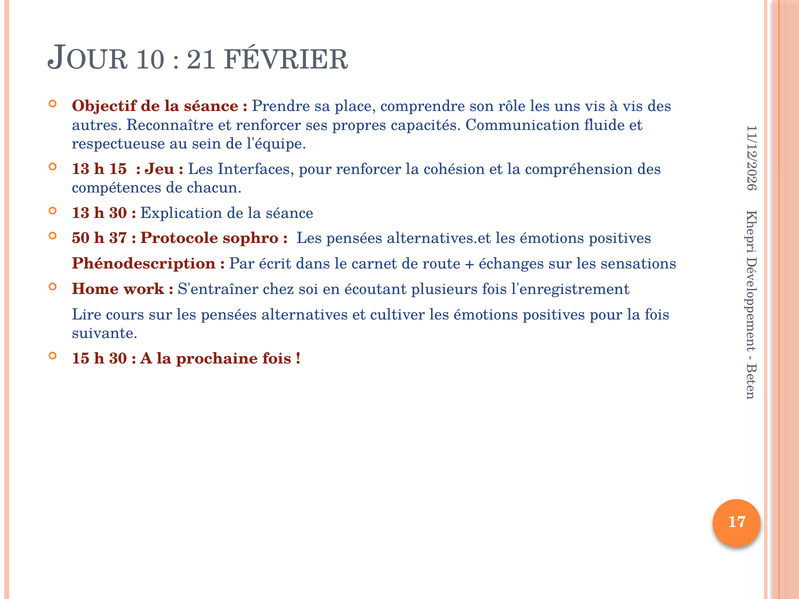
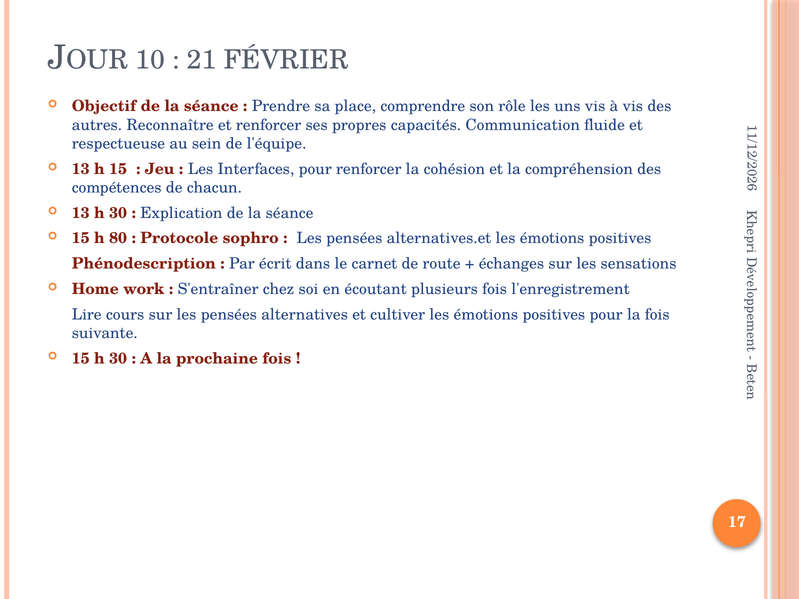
50 at (81, 238): 50 -> 15
37: 37 -> 80
